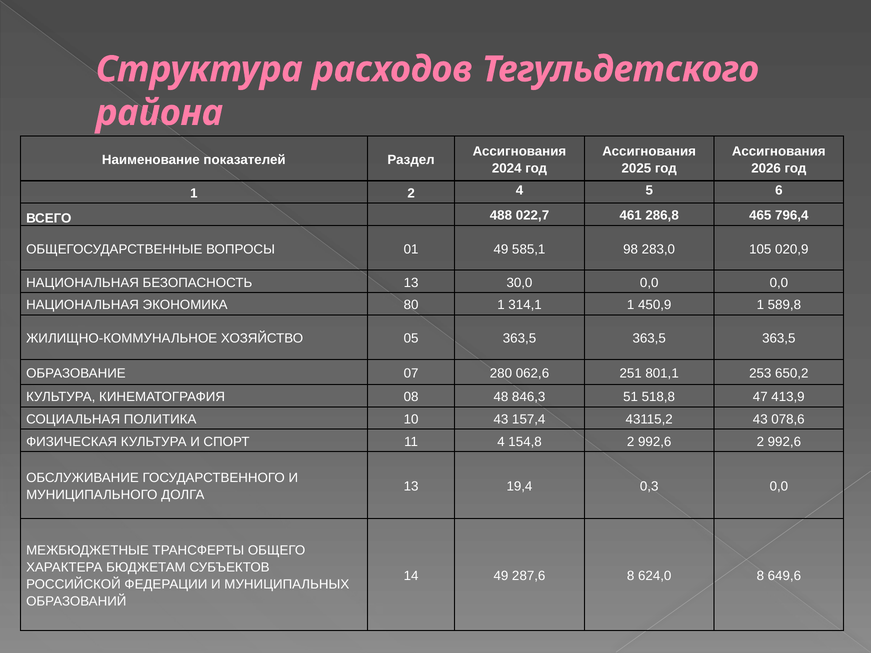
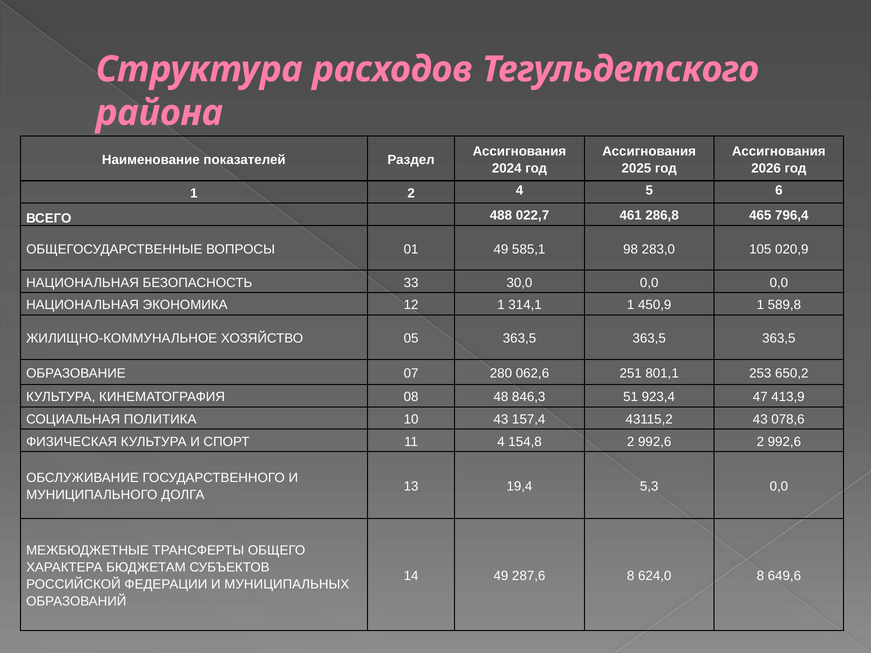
БЕЗОПАСНОСТЬ 13: 13 -> 33
80: 80 -> 12
518,8: 518,8 -> 923,4
0,3: 0,3 -> 5,3
